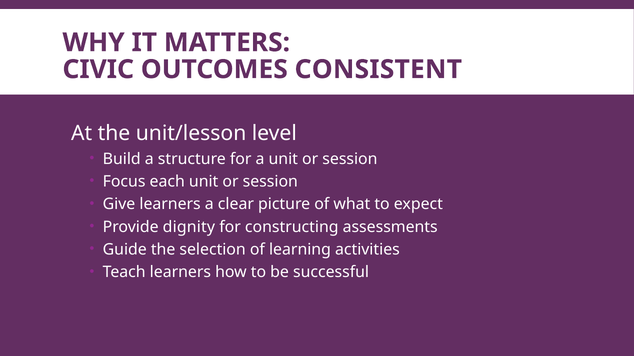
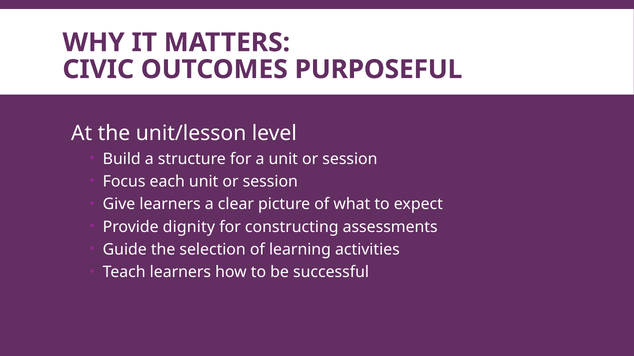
CONSISTENT: CONSISTENT -> PURPOSEFUL
